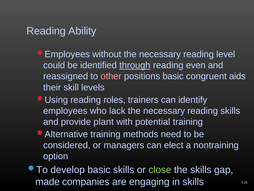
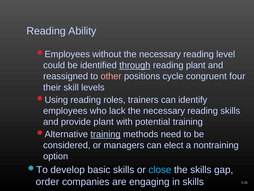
reading even: even -> plant
positions basic: basic -> cycle
aids: aids -> four
training at (106, 134) underline: none -> present
close colour: light green -> light blue
made: made -> order
